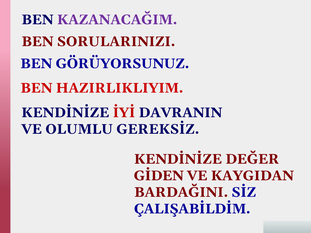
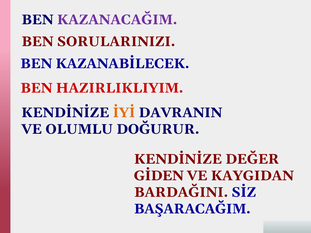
GÖRÜYORSUNUZ: GÖRÜYORSUNUZ -> KAZANABİLECEK
İYİ colour: red -> orange
GEREKSİZ: GEREKSİZ -> DOĞURUR
ÇALIŞABİLDİM: ÇALIŞABİLDİM -> BAŞARACAĞIM
